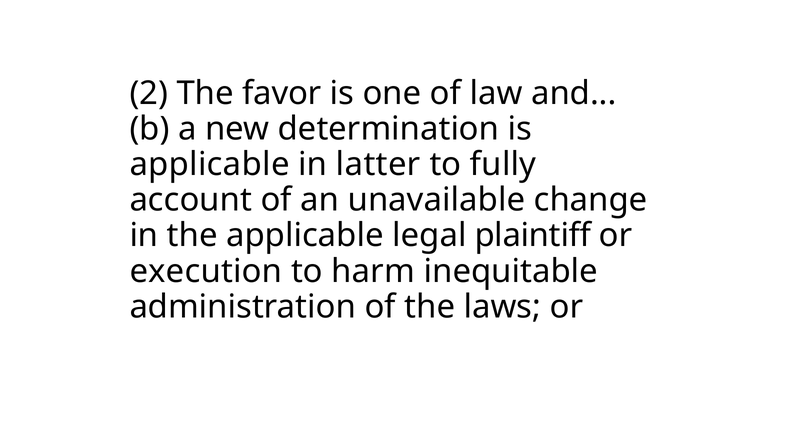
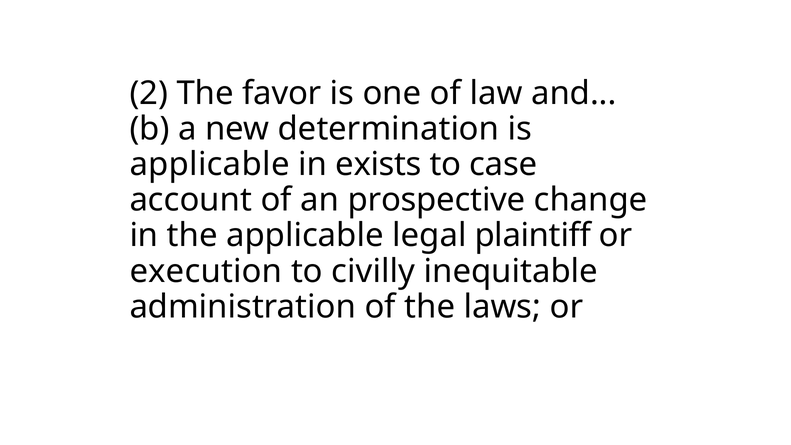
latter: latter -> exists
fully: fully -> case
unavailable: unavailable -> prospective
harm: harm -> civilly
